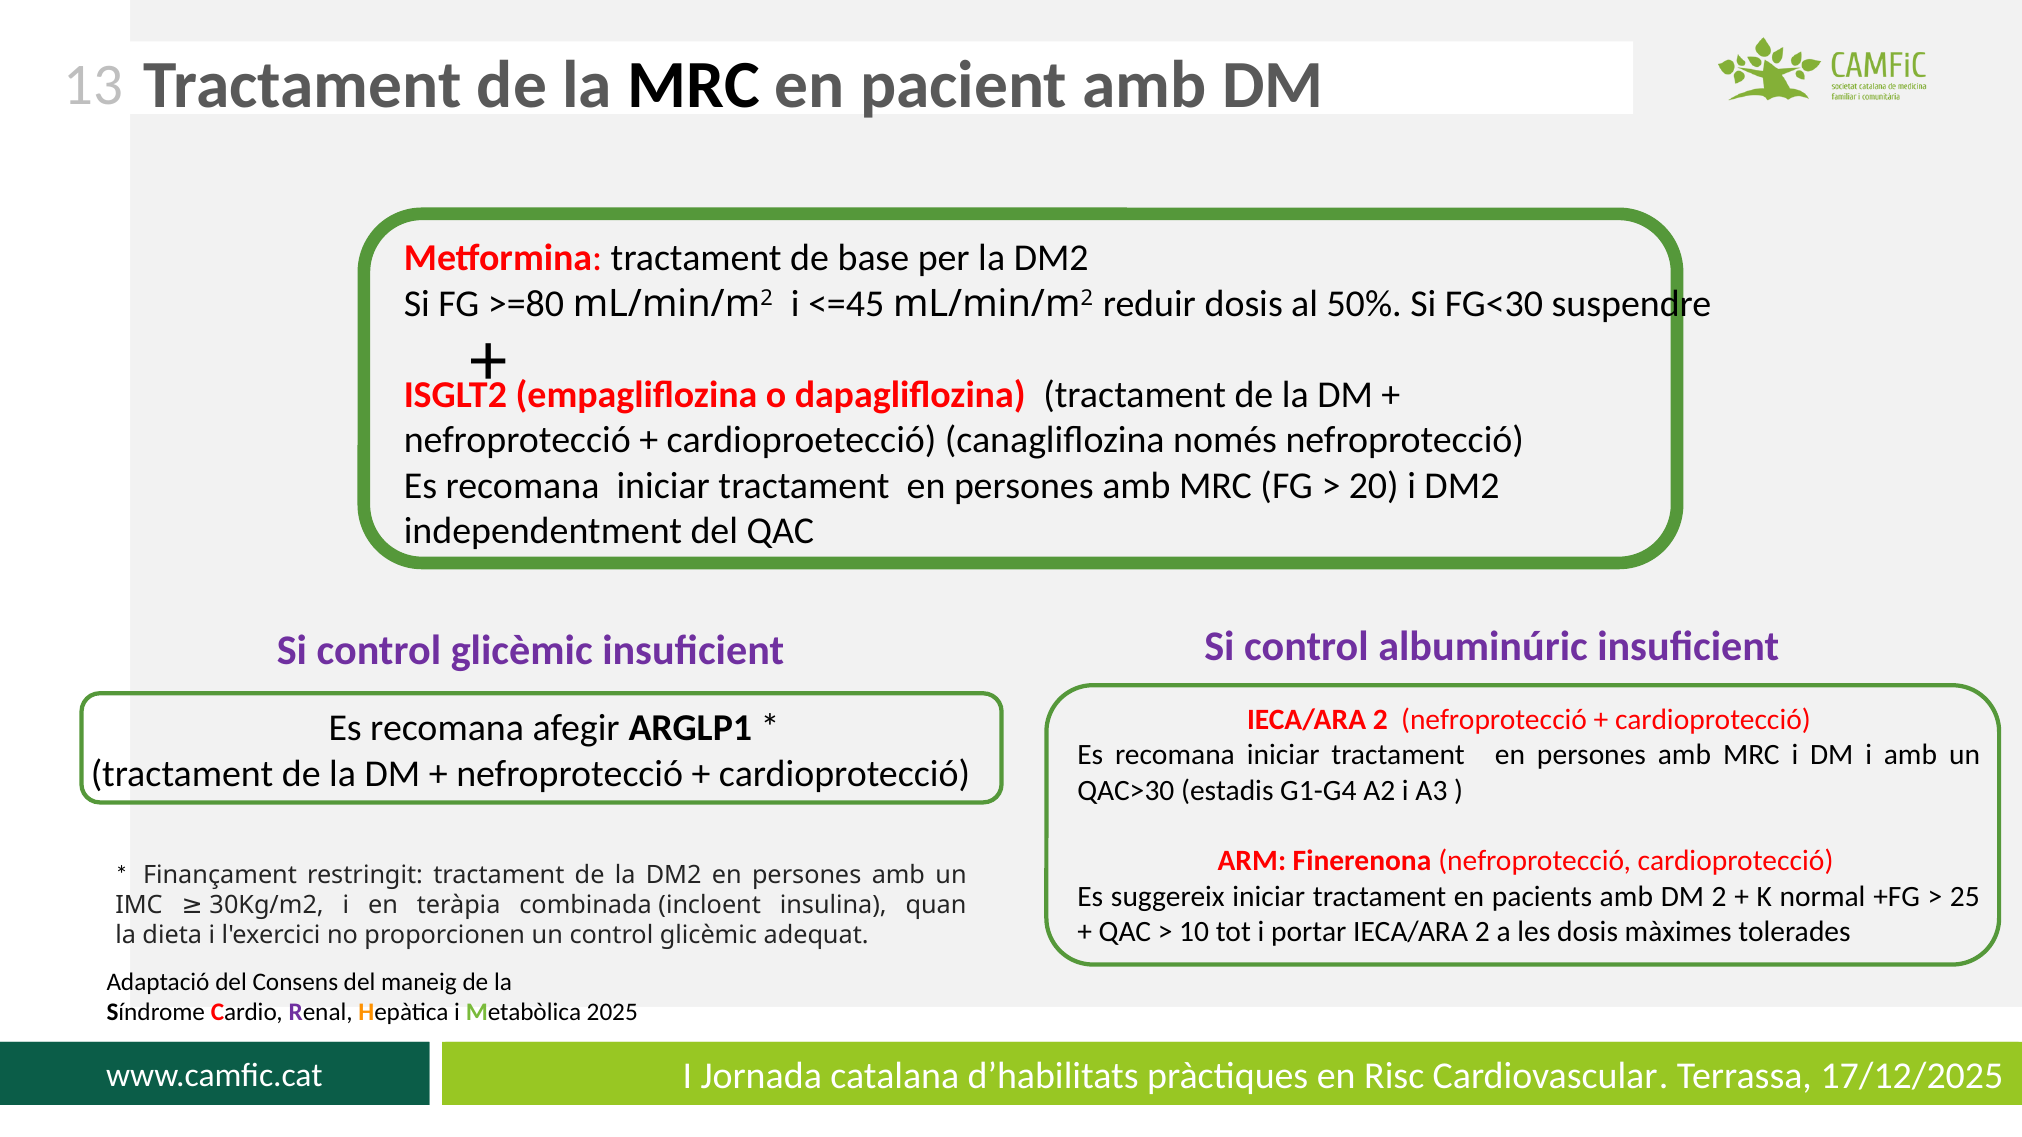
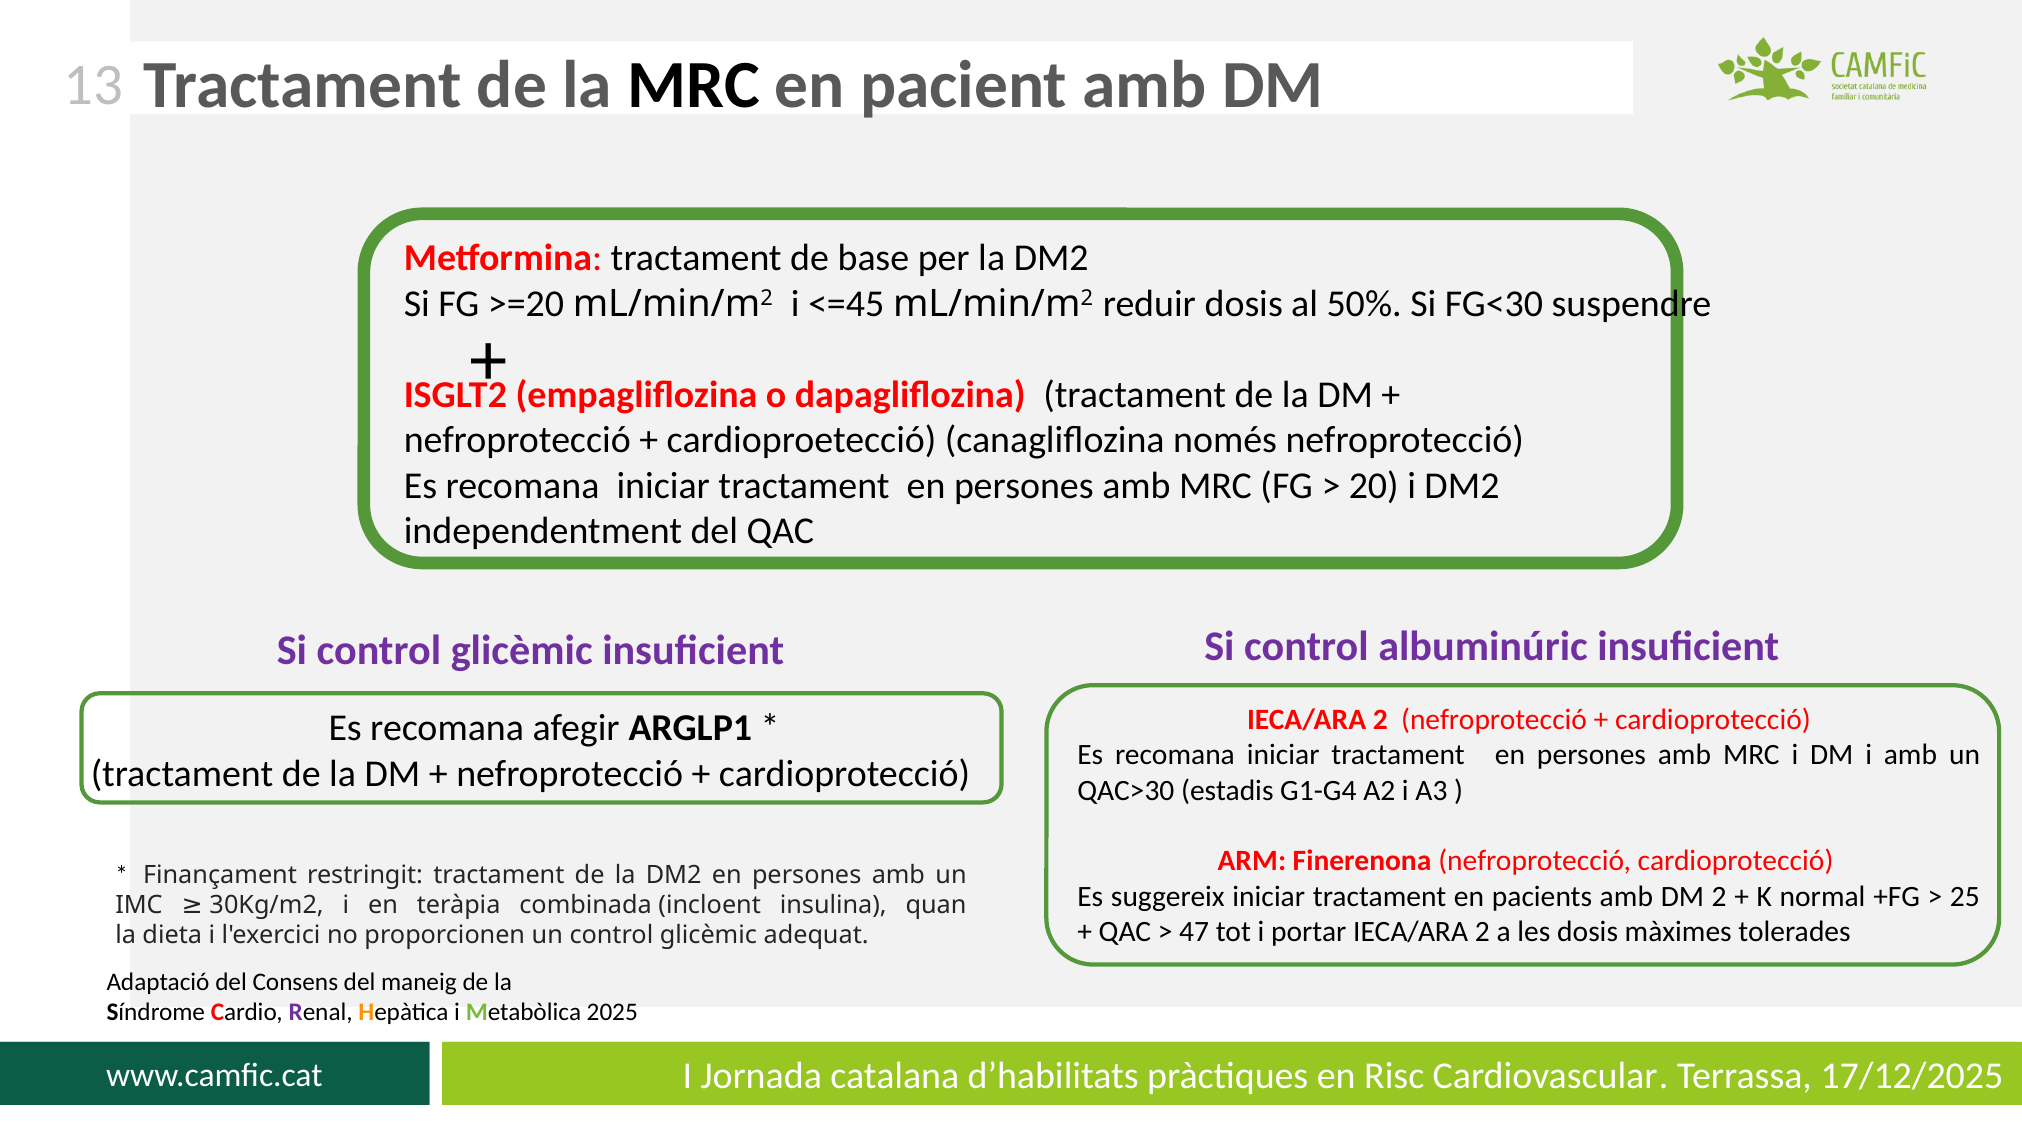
>=80: >=80 -> >=20
10: 10 -> 47
